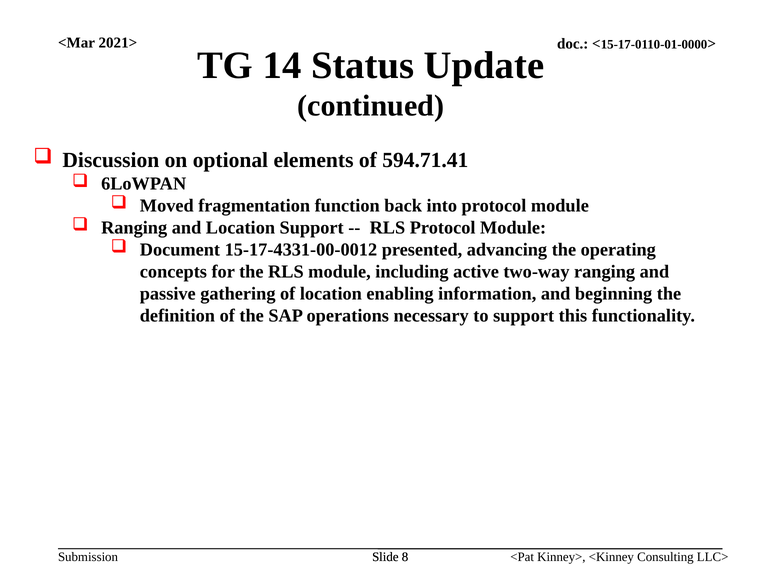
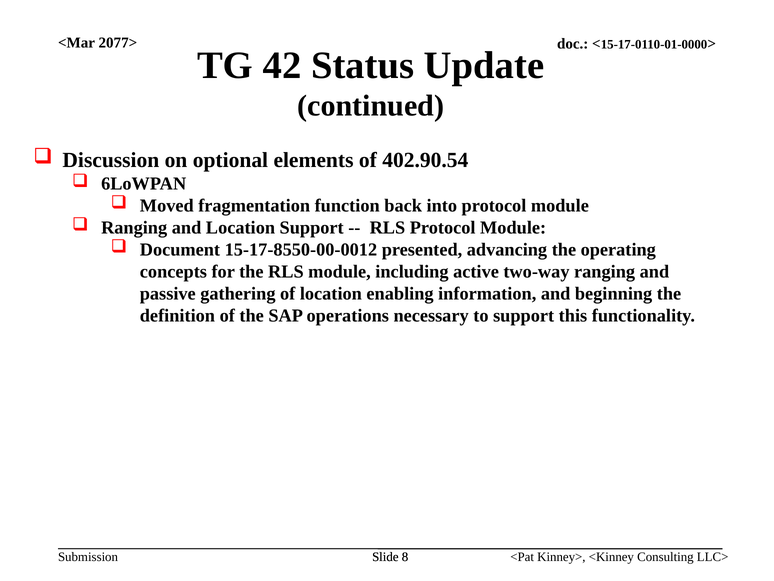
2021>: 2021> -> 2077>
14: 14 -> 42
594.71.41: 594.71.41 -> 402.90.54
15-17-4331-00-0012: 15-17-4331-00-0012 -> 15-17-8550-00-0012
